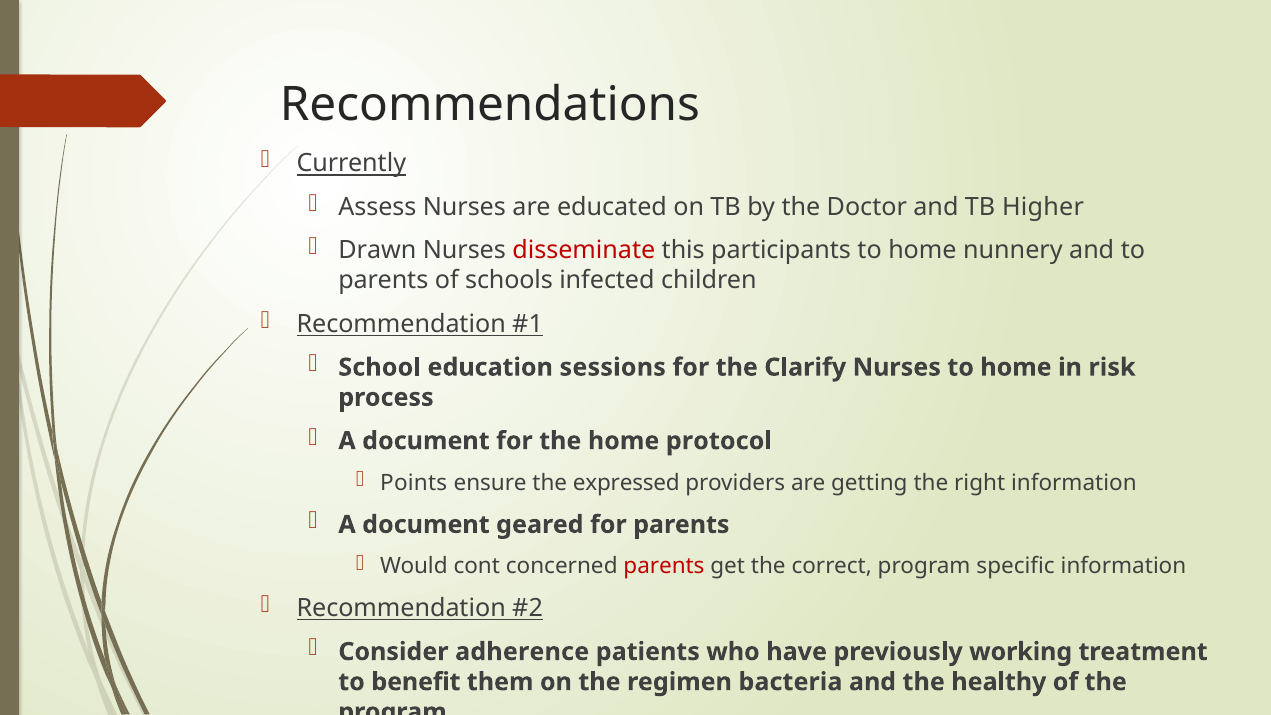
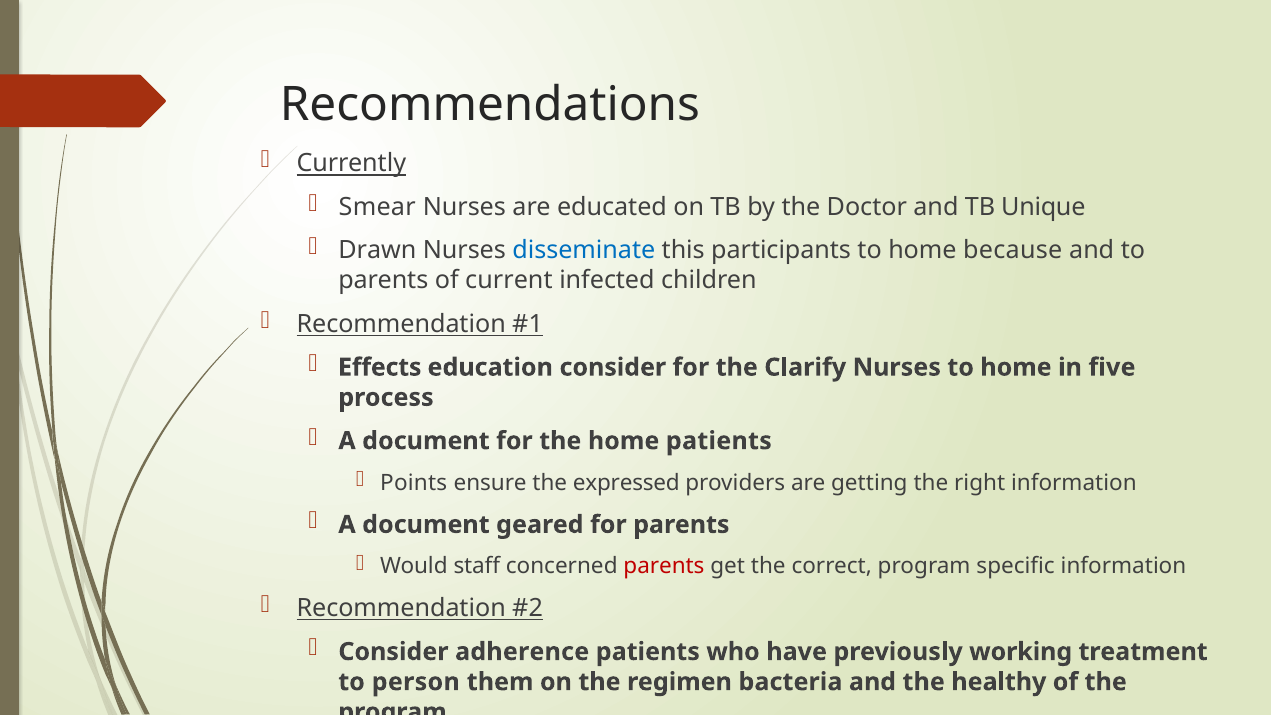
Assess: Assess -> Smear
Higher: Higher -> Unique
disseminate colour: red -> blue
nunnery: nunnery -> because
schools: schools -> current
School: School -> Effects
education sessions: sessions -> consider
risk: risk -> five
home protocol: protocol -> patients
cont: cont -> staff
benefit: benefit -> person
